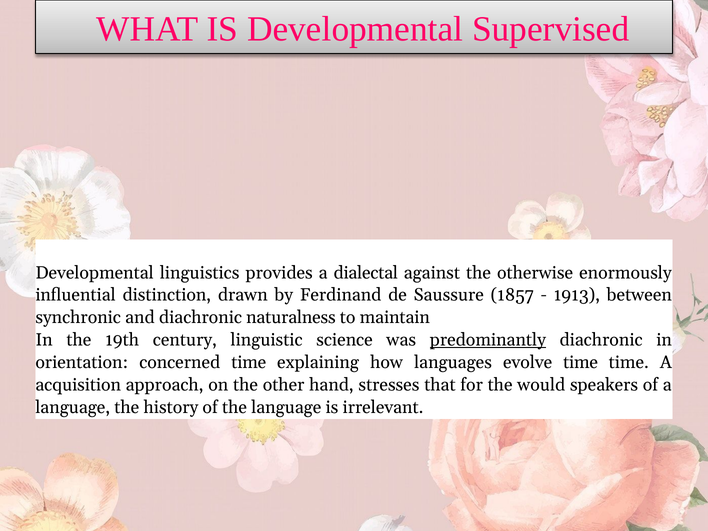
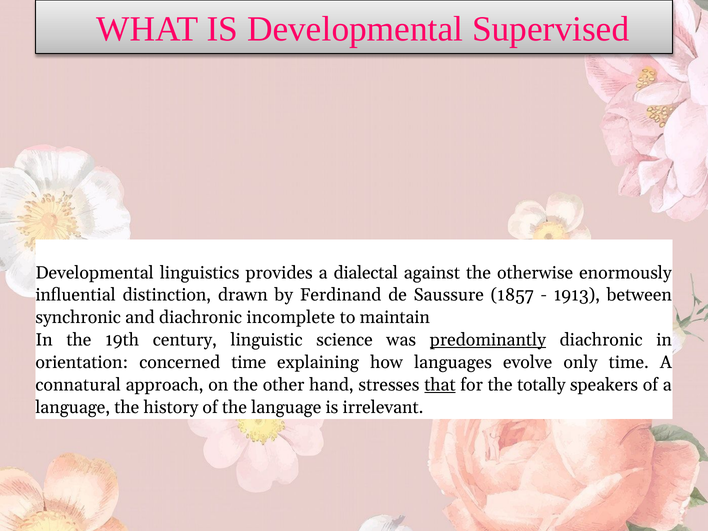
naturalness: naturalness -> incomplete
evolve time: time -> only
acquisition: acquisition -> connatural
that underline: none -> present
would: would -> totally
